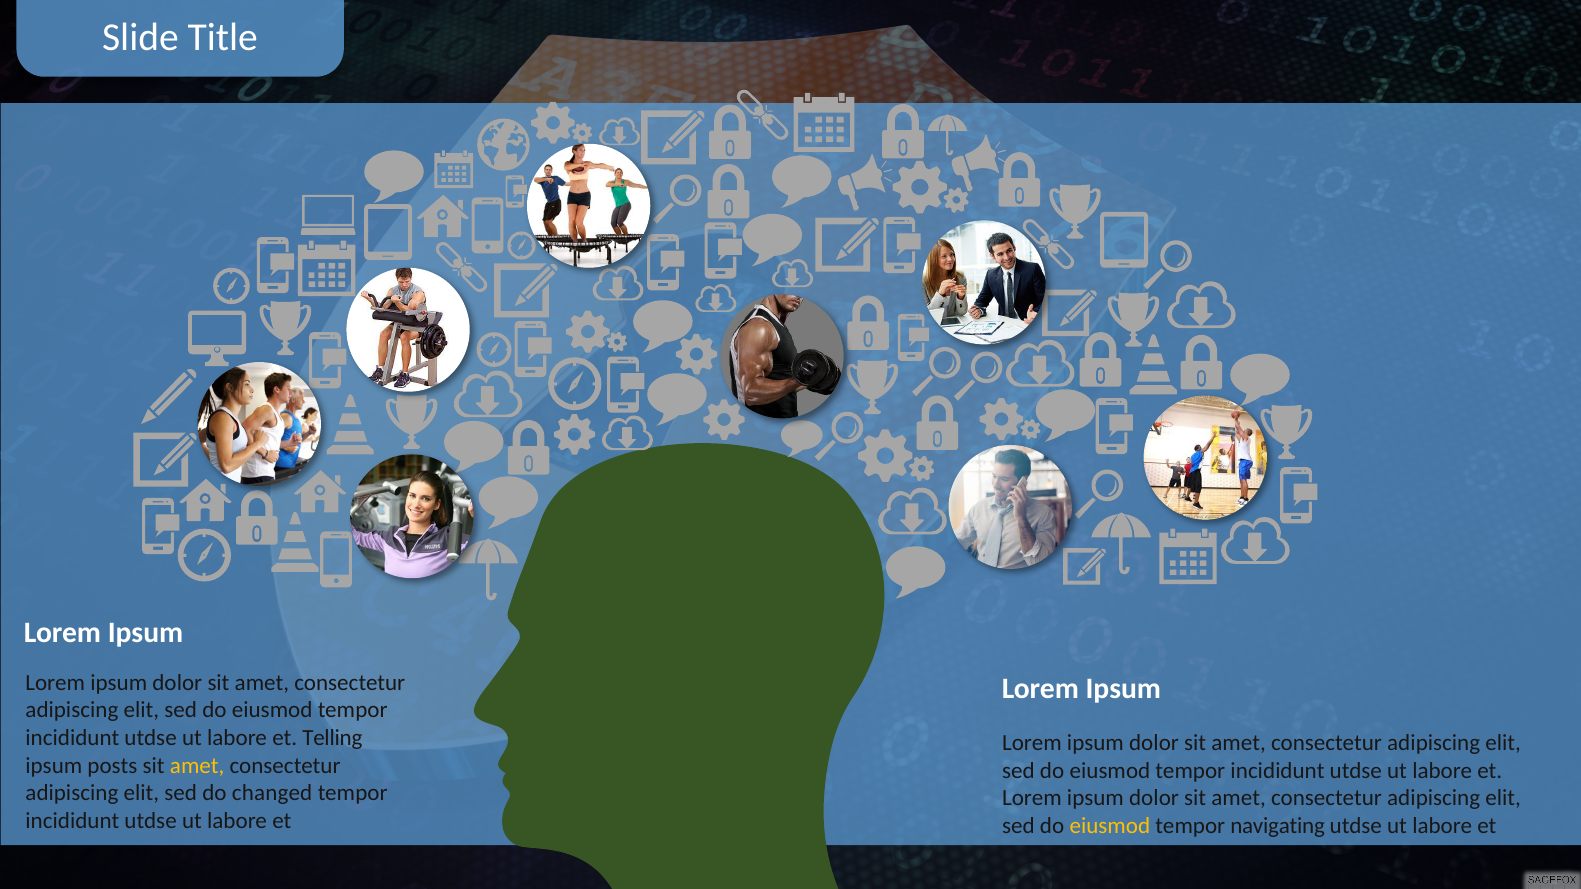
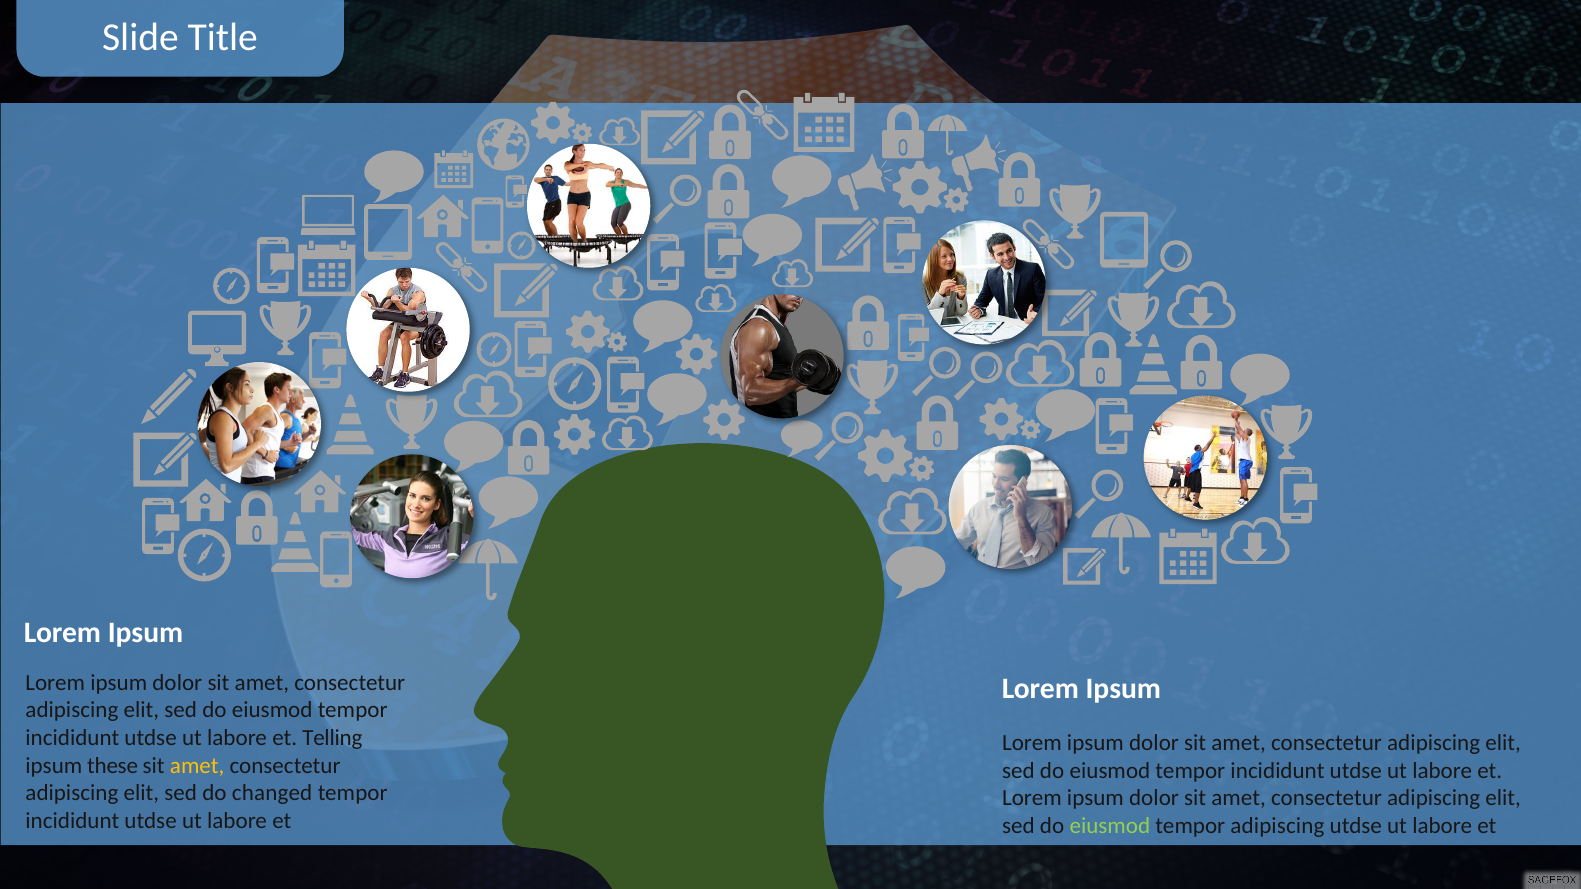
posts: posts -> these
eiusmod at (1110, 826) colour: yellow -> light green
tempor navigating: navigating -> adipiscing
